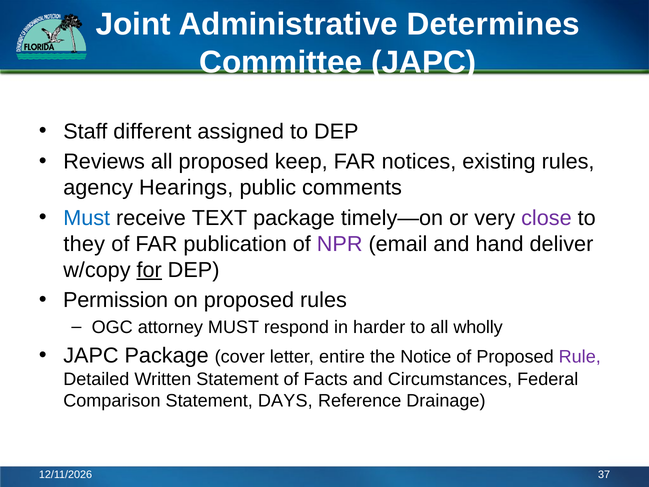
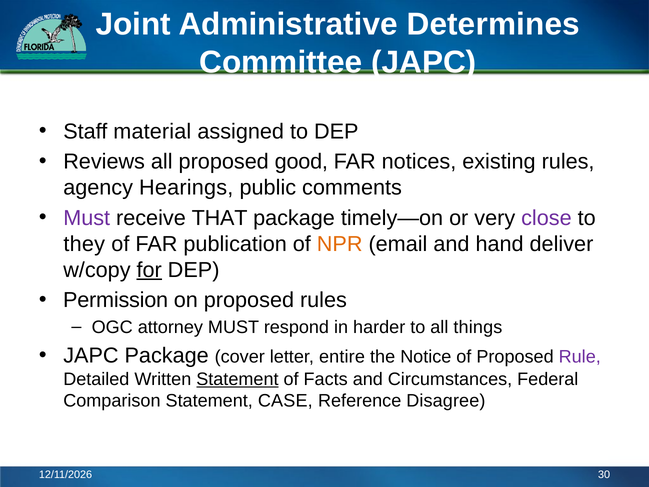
different: different -> material
keep: keep -> good
Must at (87, 218) colour: blue -> purple
TEXT: TEXT -> THAT
NPR colour: purple -> orange
wholly: wholly -> things
Statement at (237, 379) underline: none -> present
DAYS: DAYS -> CASE
Drainage: Drainage -> Disagree
37: 37 -> 30
